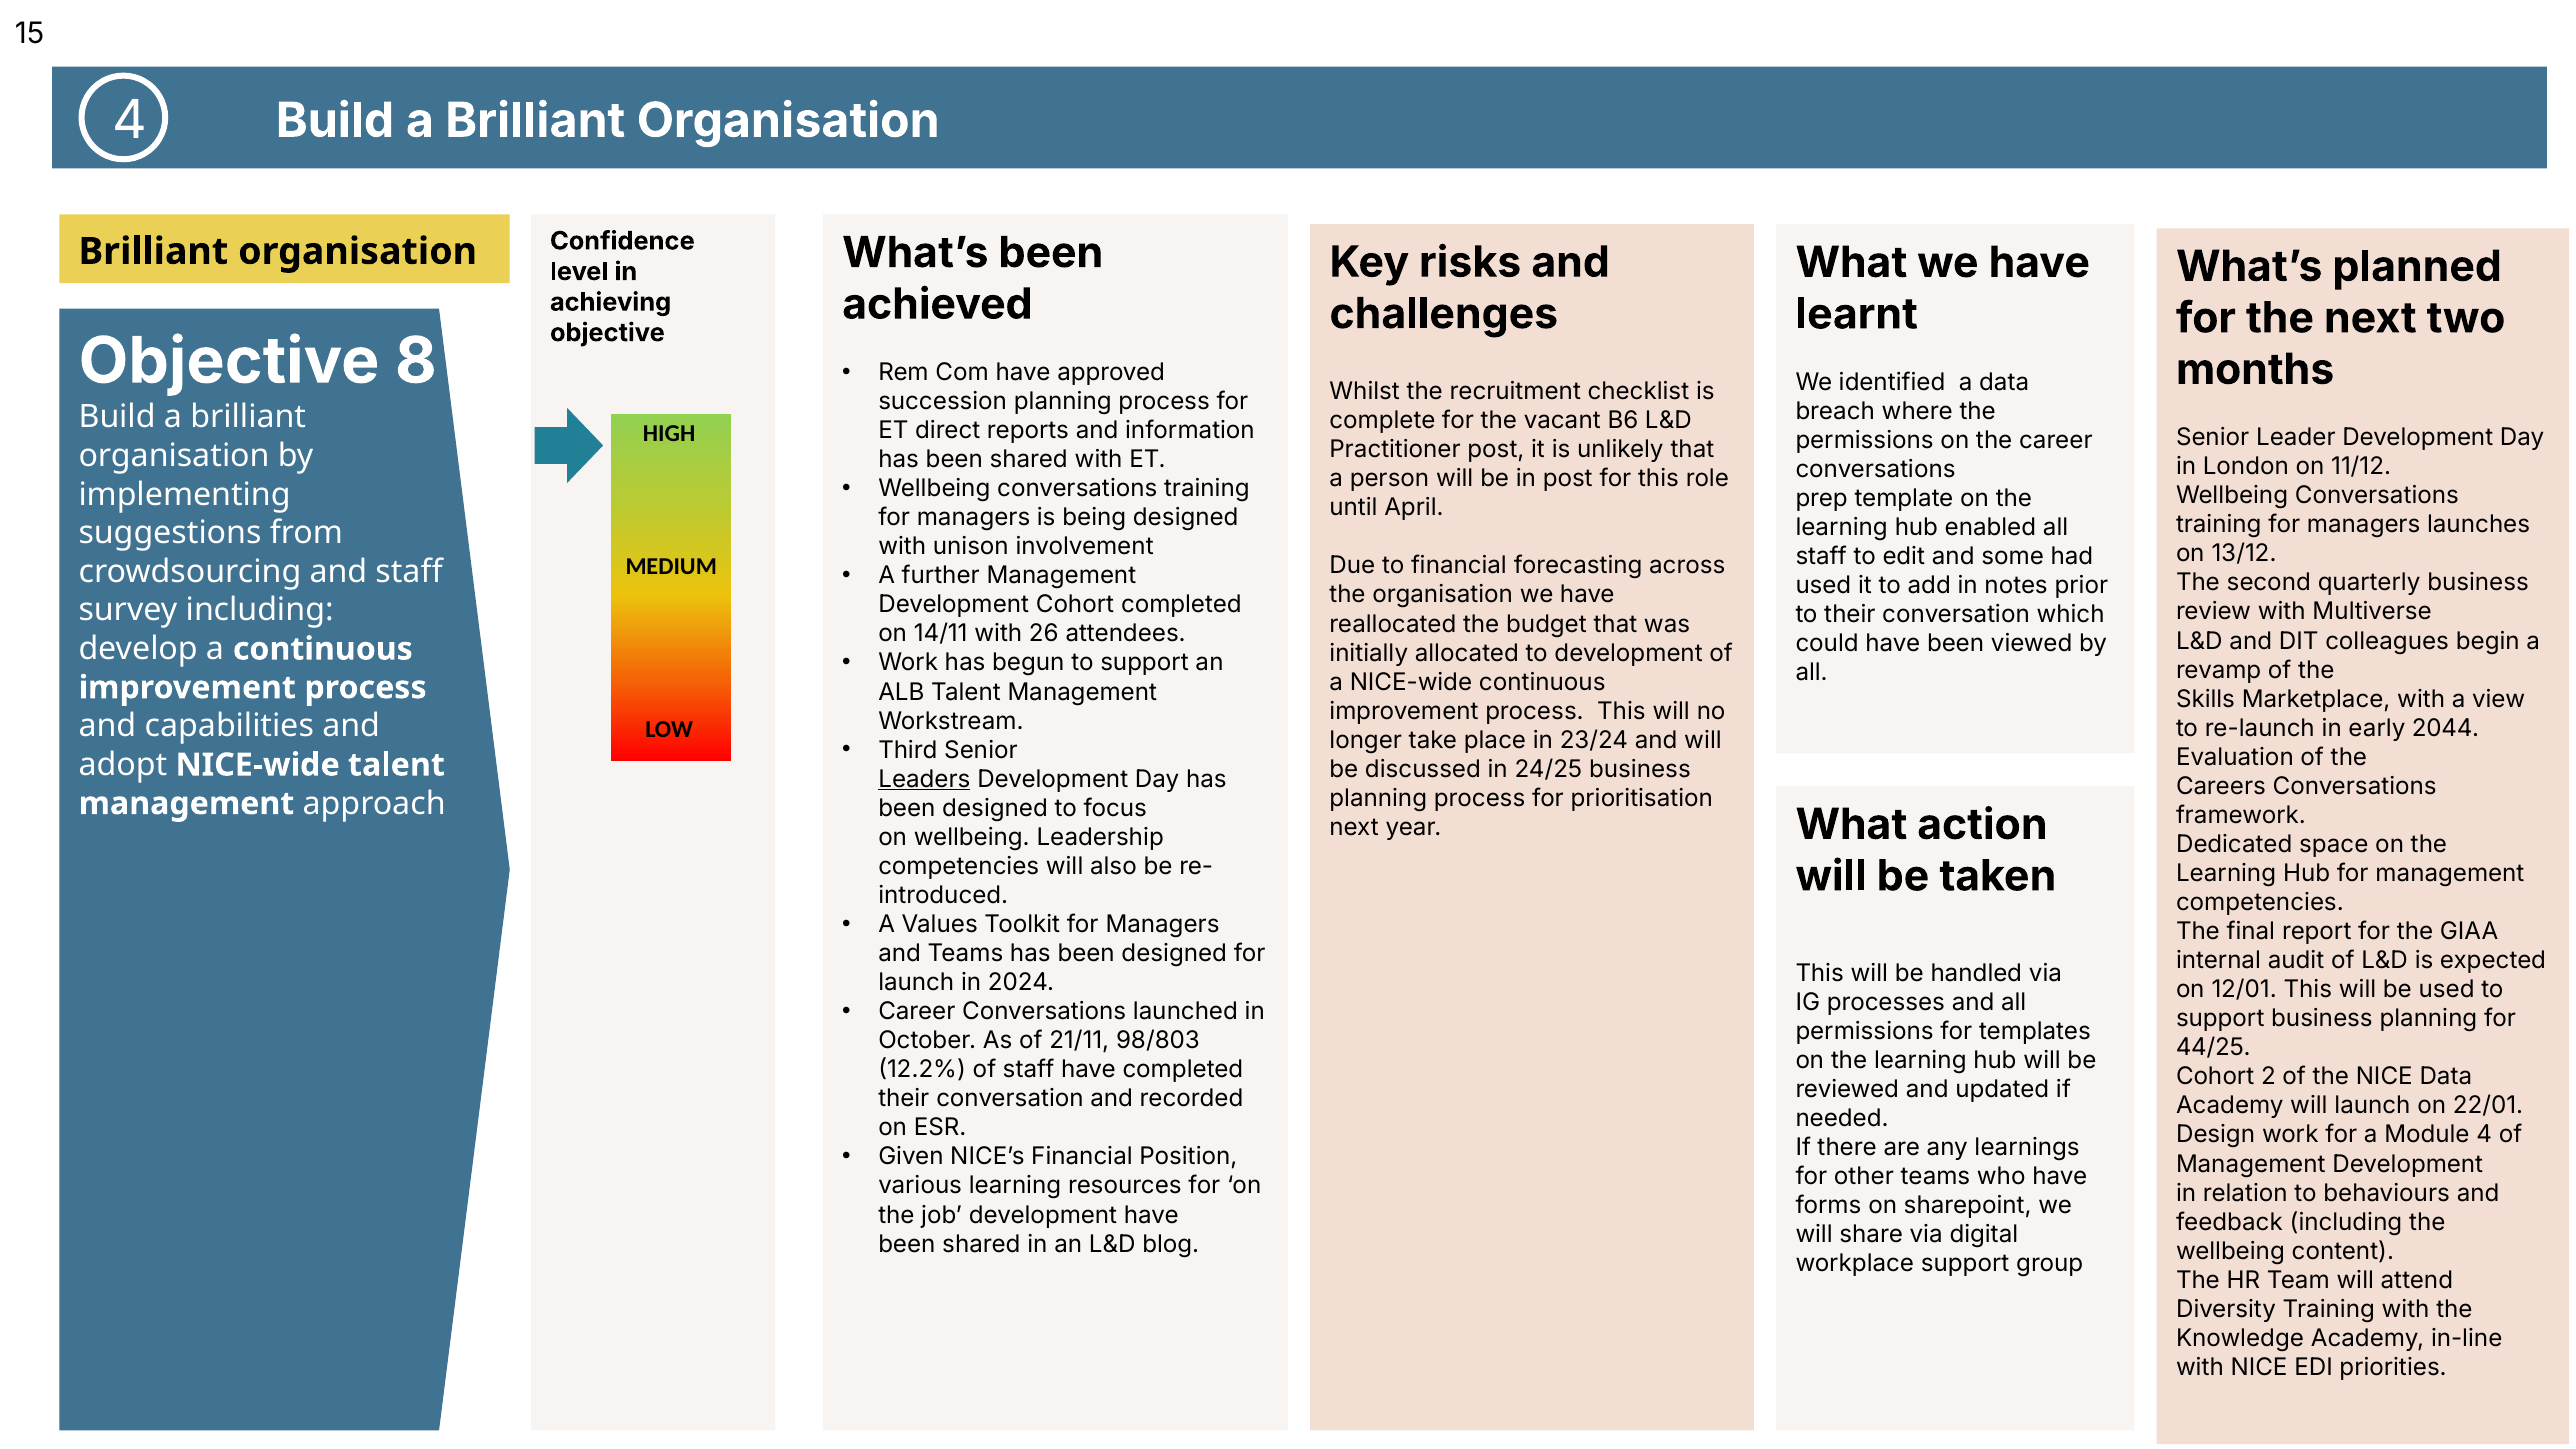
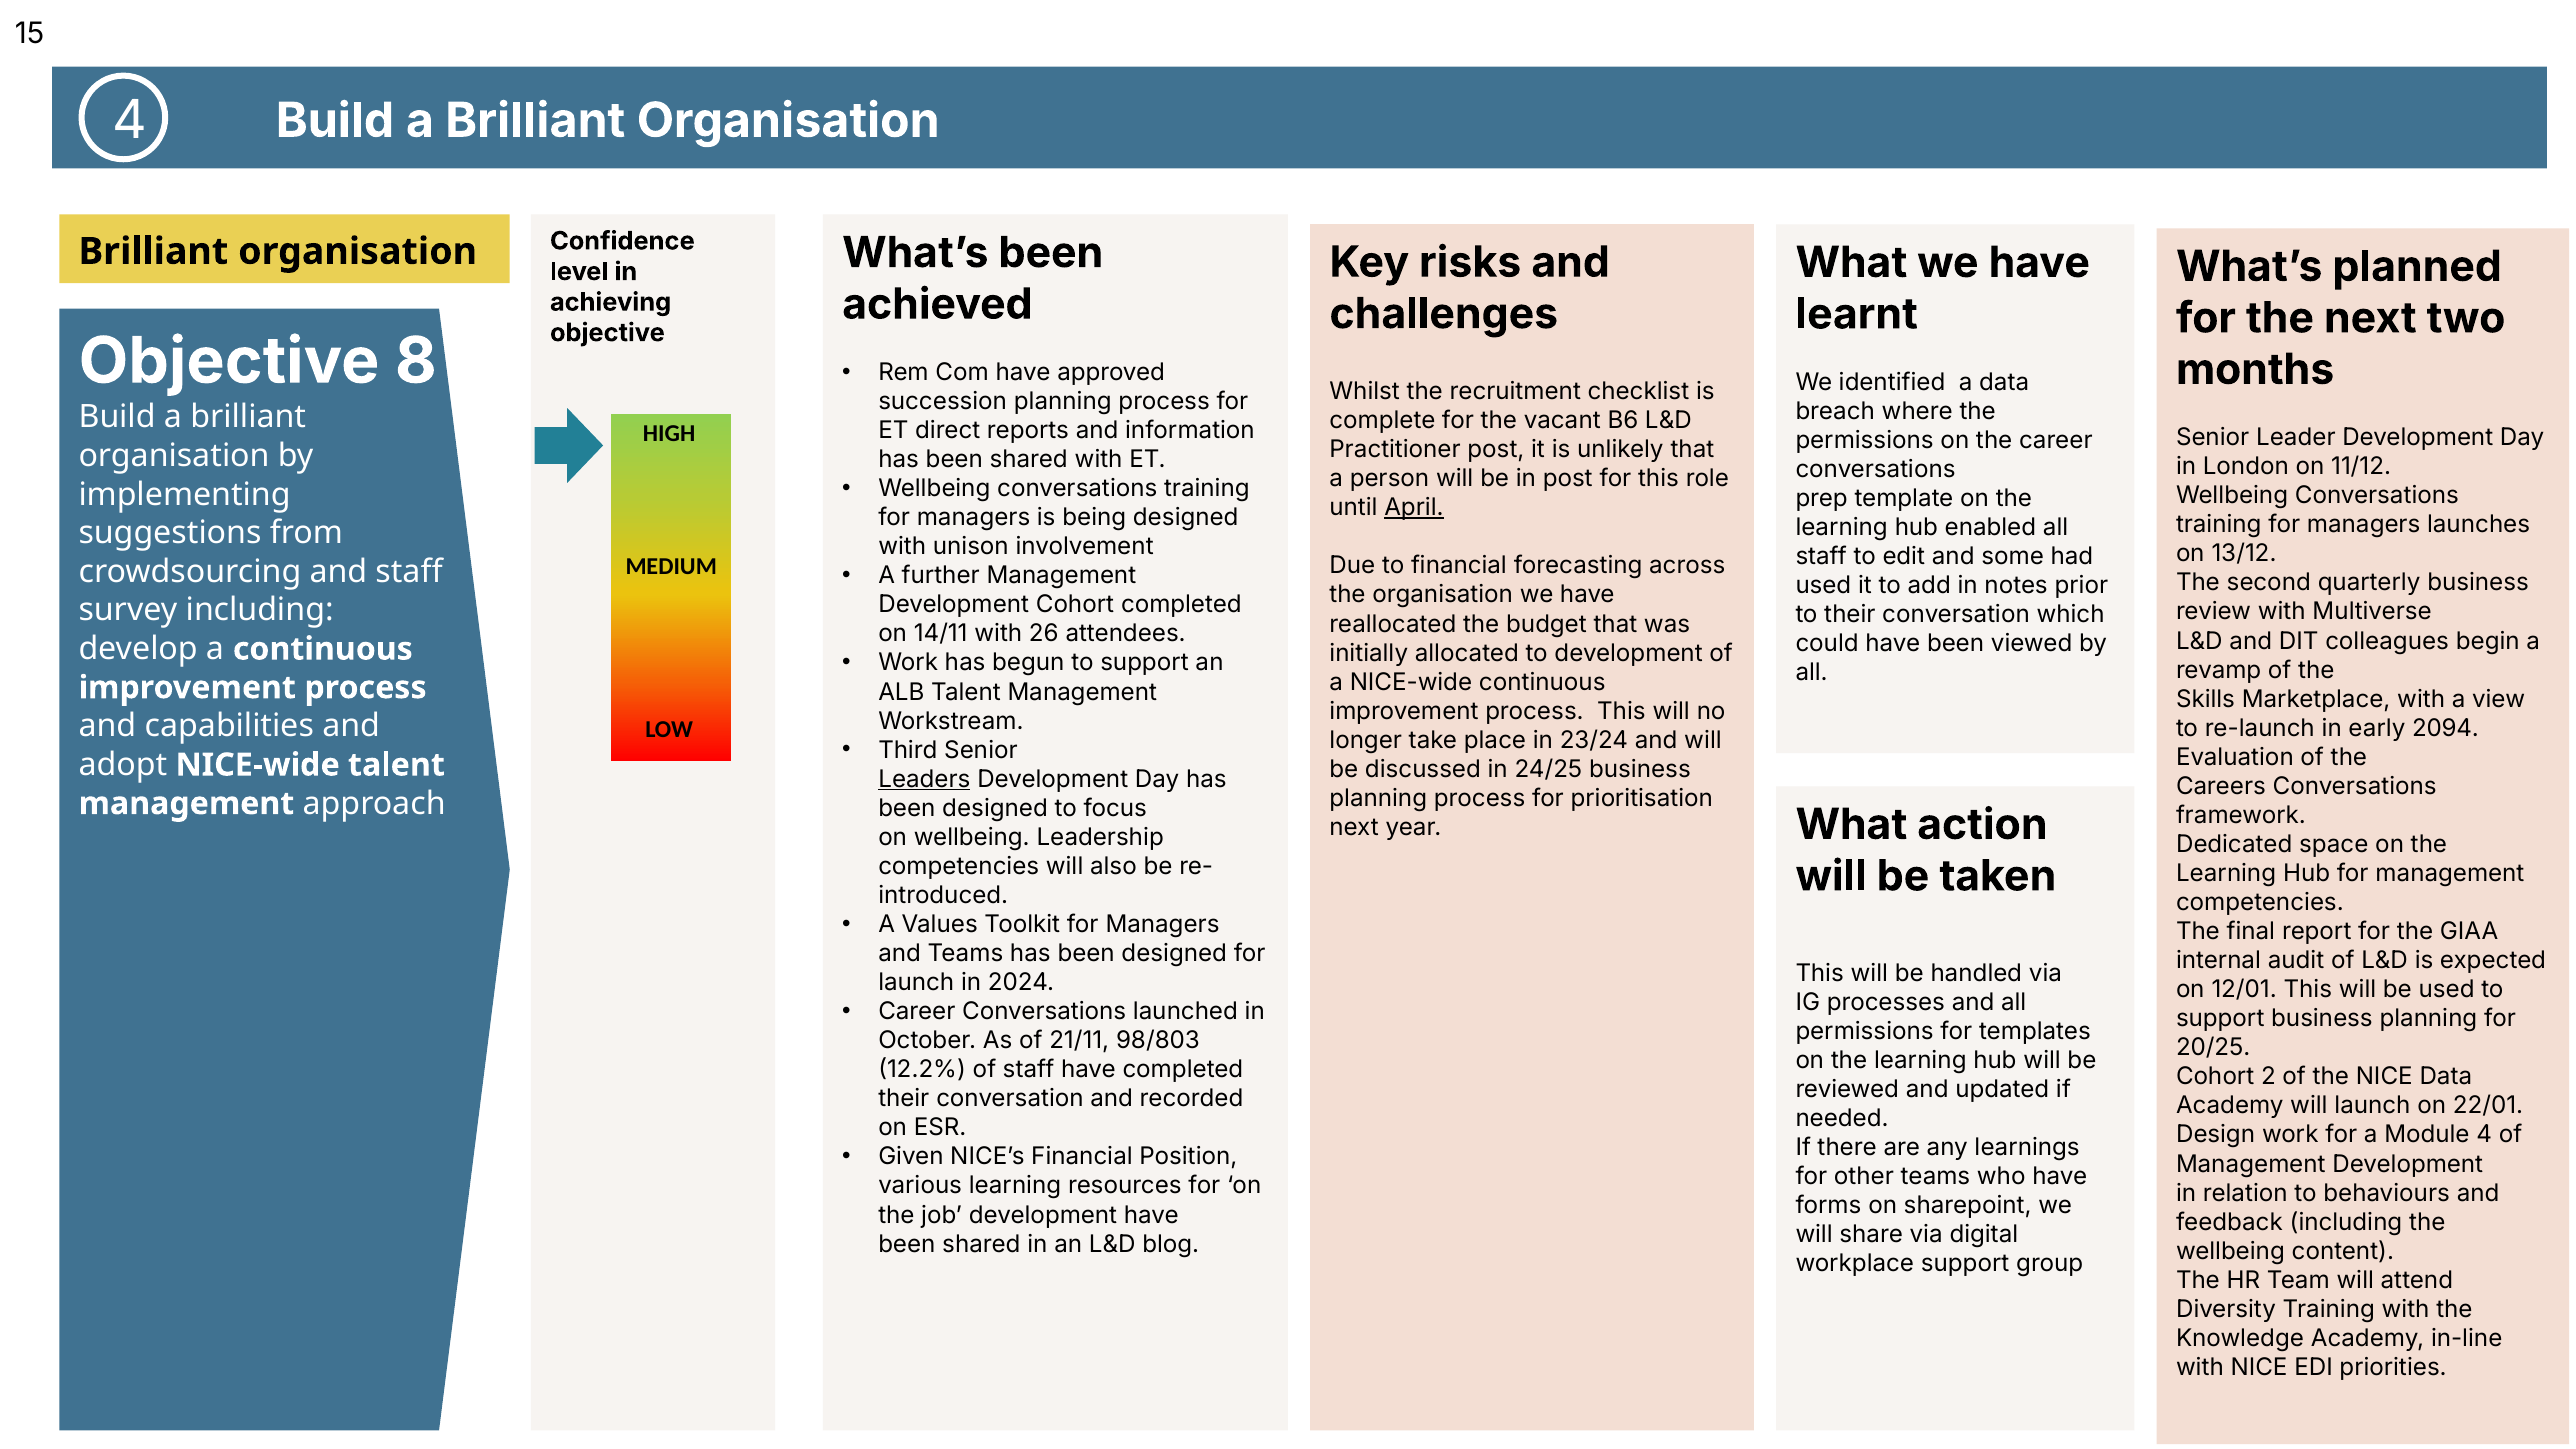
April underline: none -> present
2044: 2044 -> 2094
44/25: 44/25 -> 20/25
